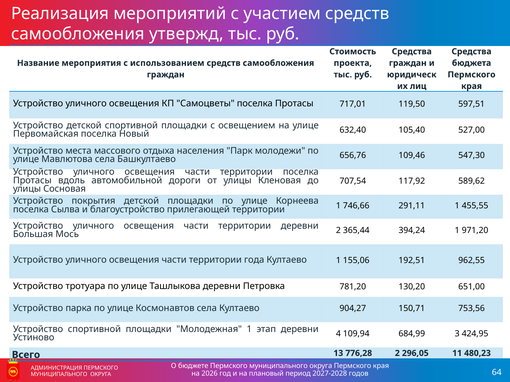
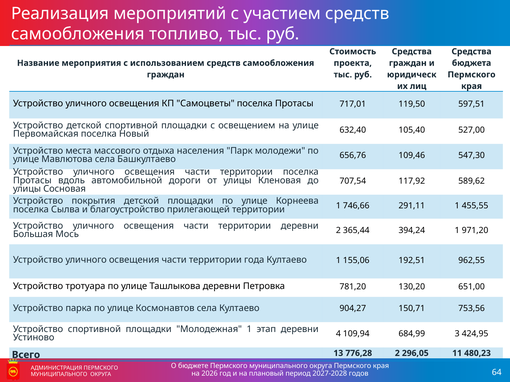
утвержд: утвержд -> топливо
